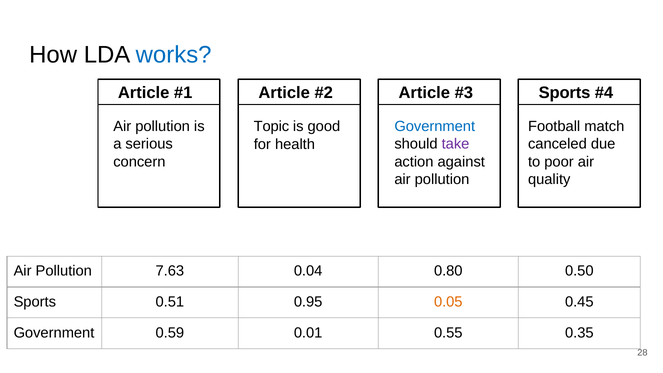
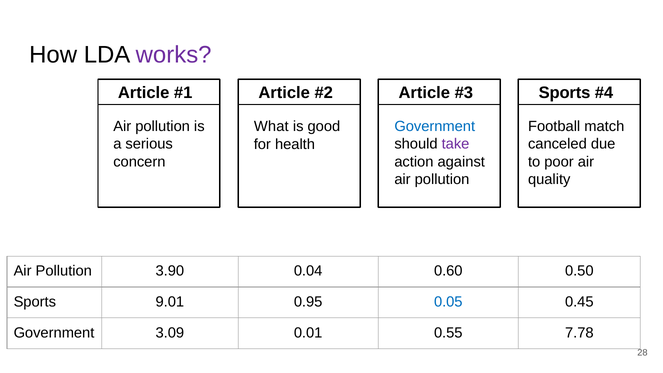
works colour: blue -> purple
Topic: Topic -> What
7.63: 7.63 -> 3.90
0.80: 0.80 -> 0.60
0.51: 0.51 -> 9.01
0.05 colour: orange -> blue
0.59: 0.59 -> 3.09
0.35: 0.35 -> 7.78
